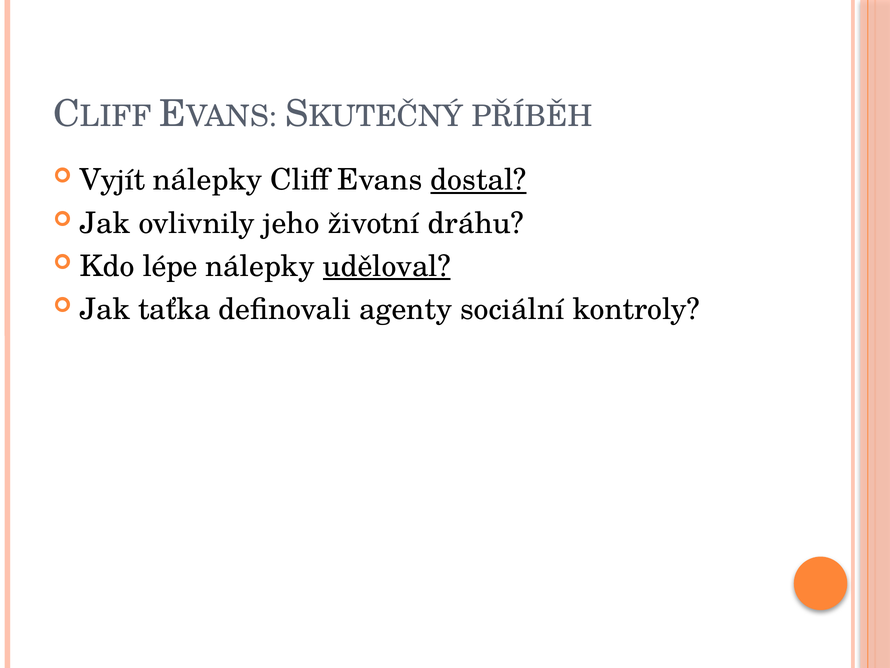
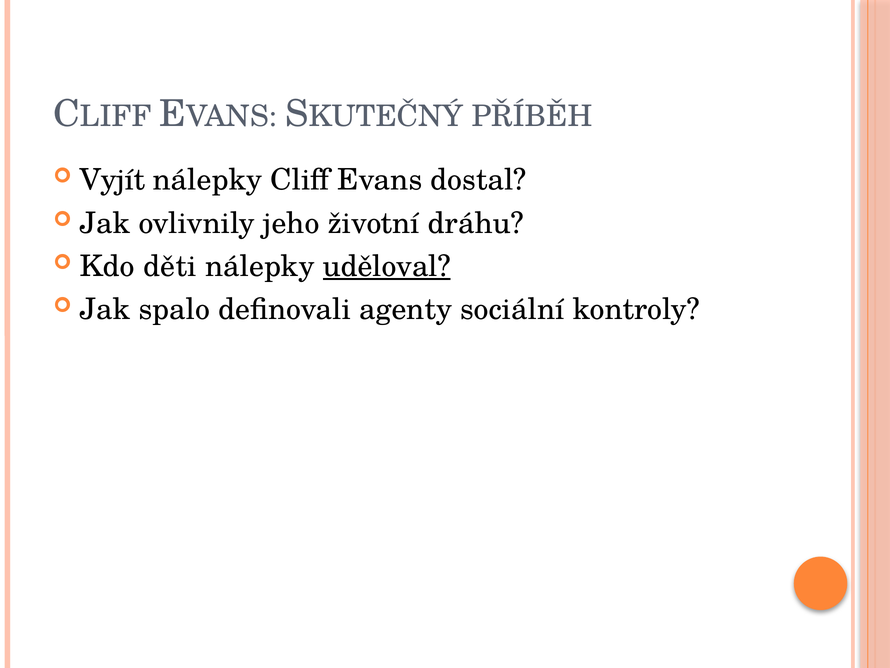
dostal underline: present -> none
lépe: lépe -> děti
taťka: taťka -> spalo
